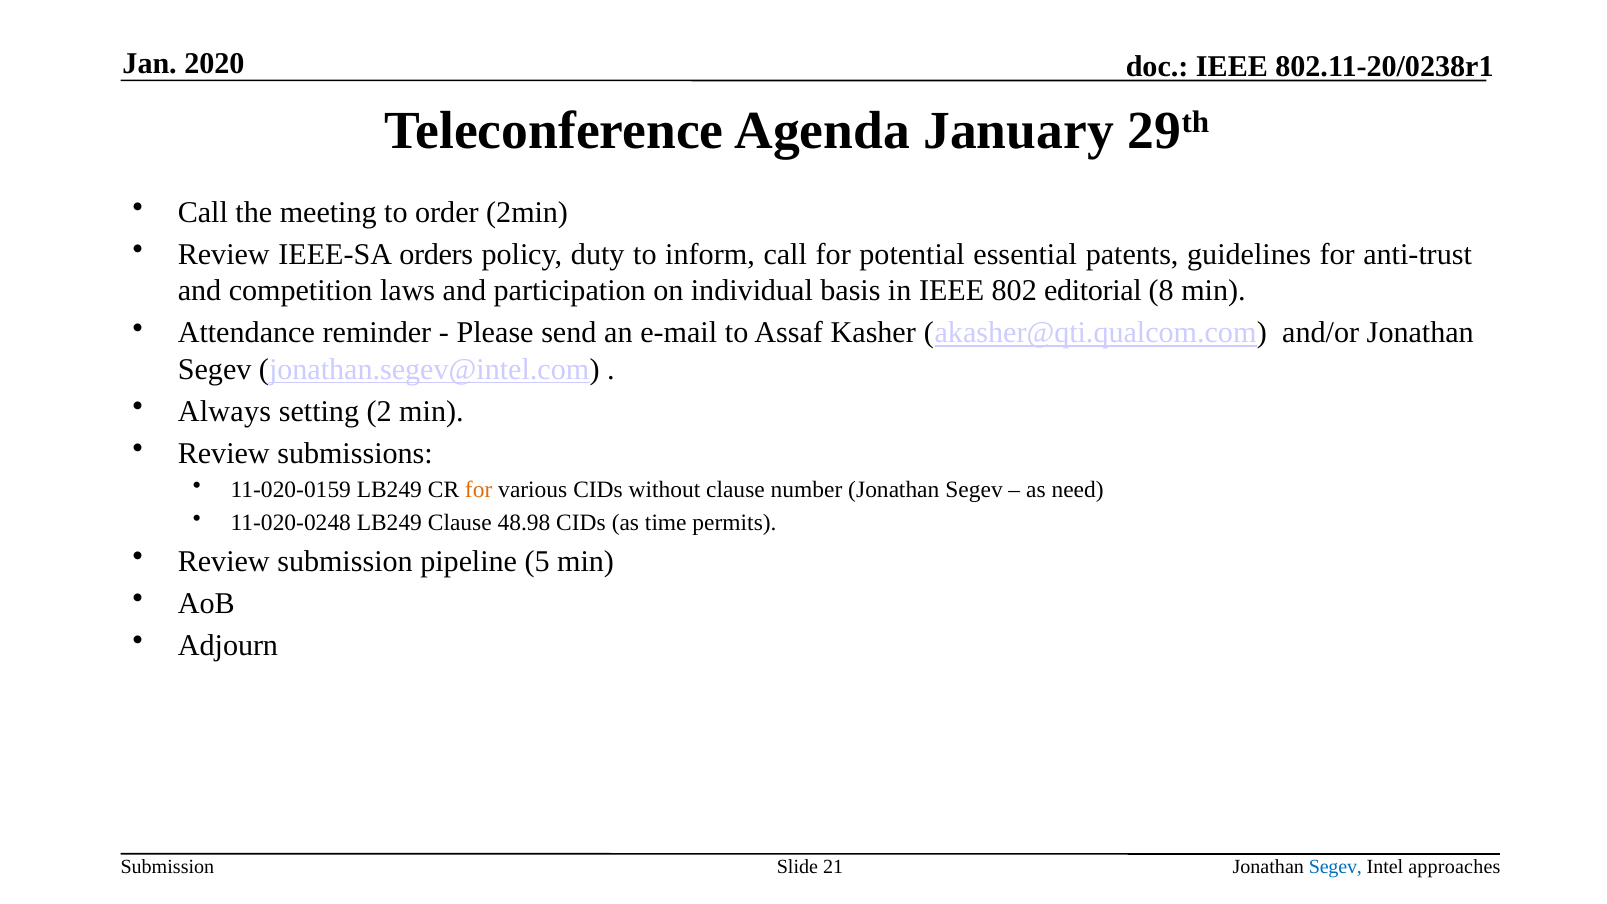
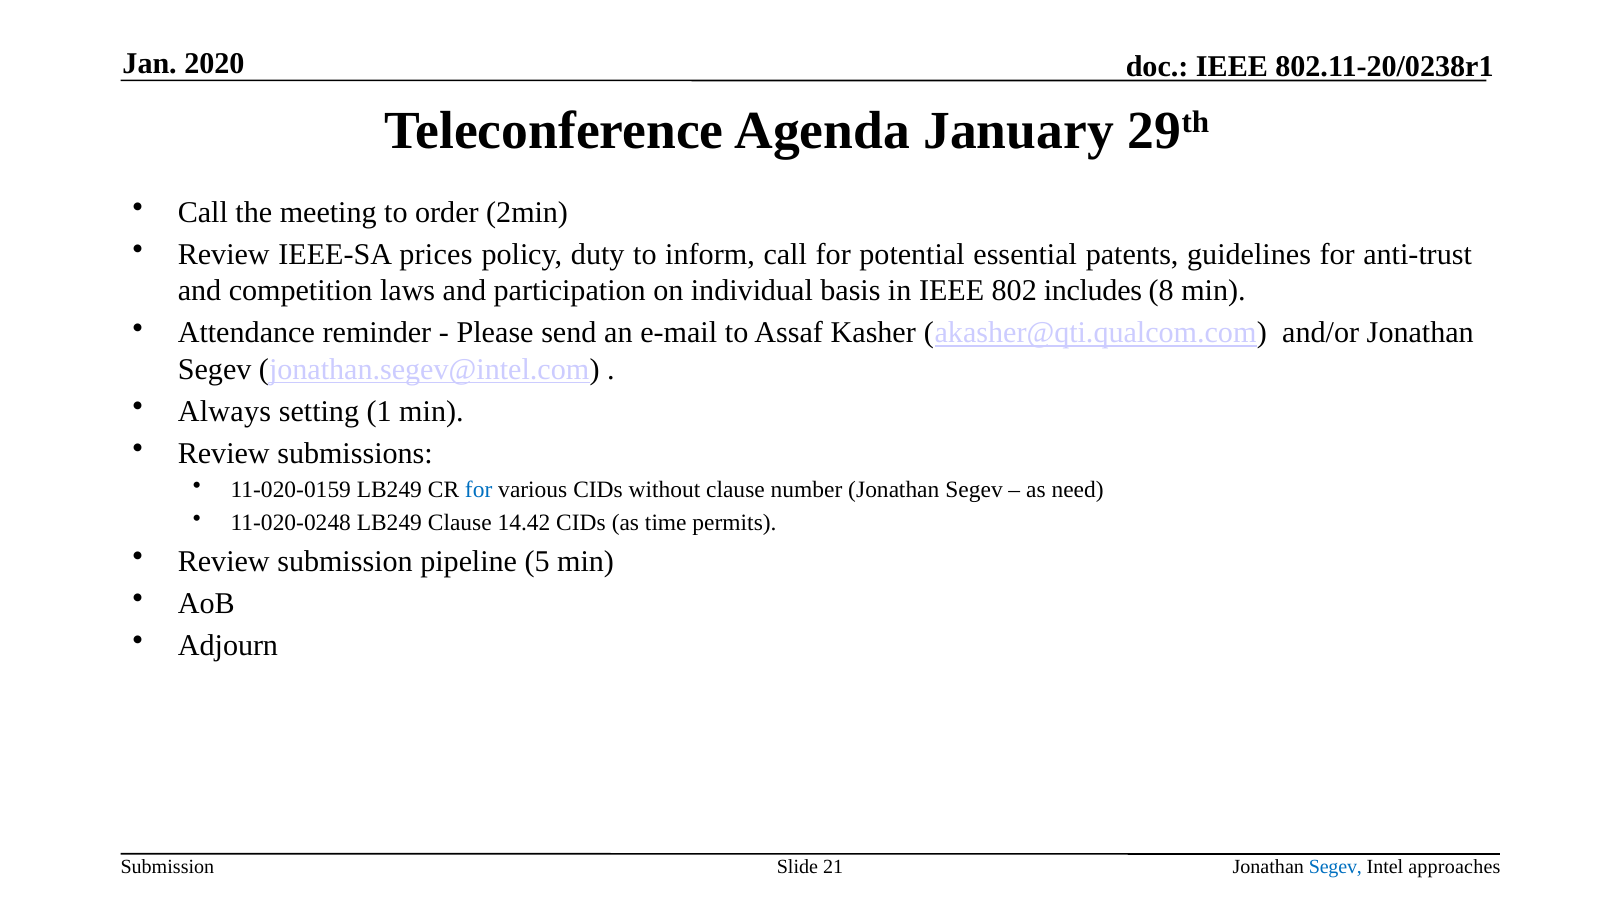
orders: orders -> prices
editorial: editorial -> includes
2: 2 -> 1
for at (479, 490) colour: orange -> blue
48.98: 48.98 -> 14.42
